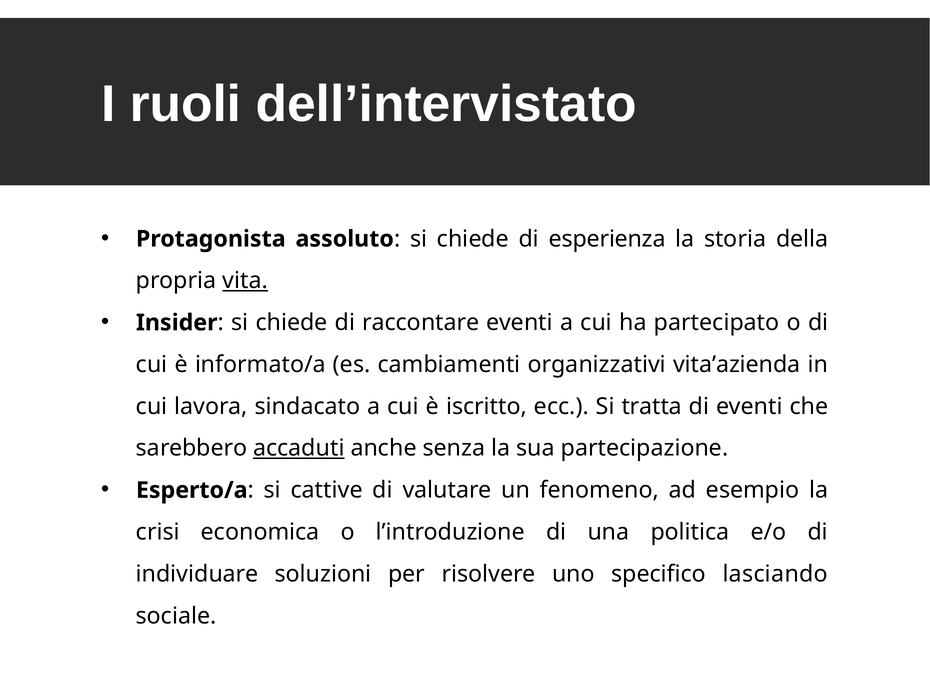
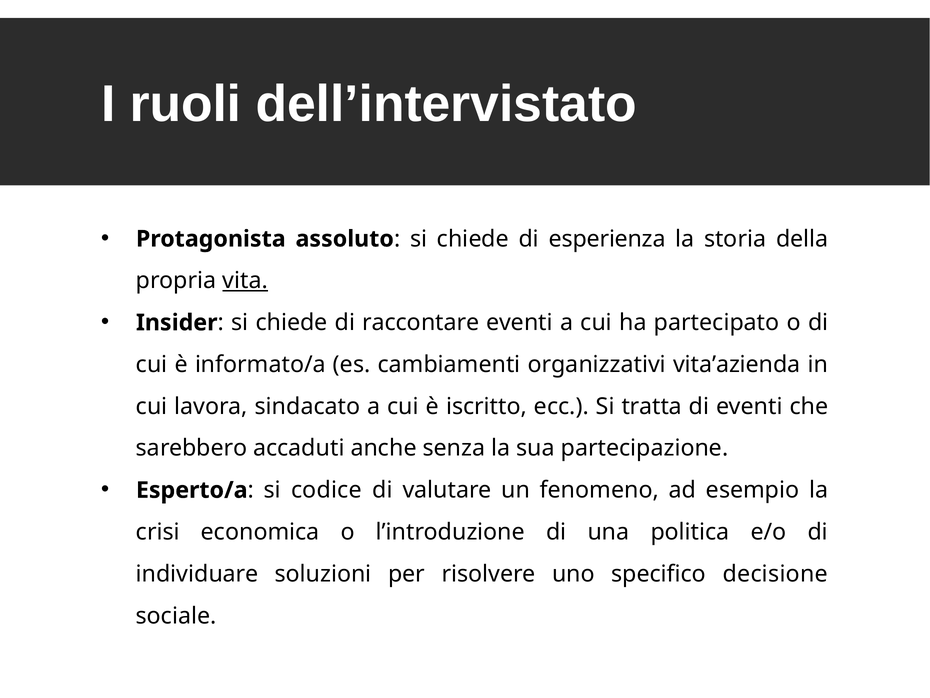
accaduti underline: present -> none
cattive: cattive -> codice
lasciando: lasciando -> decisione
